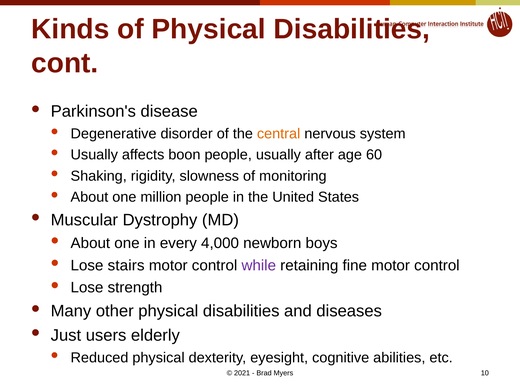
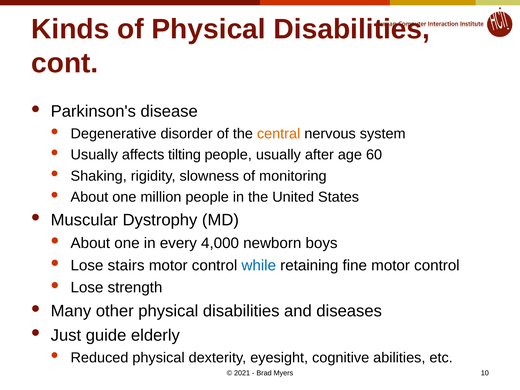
boon: boon -> tilting
while colour: purple -> blue
users: users -> guide
